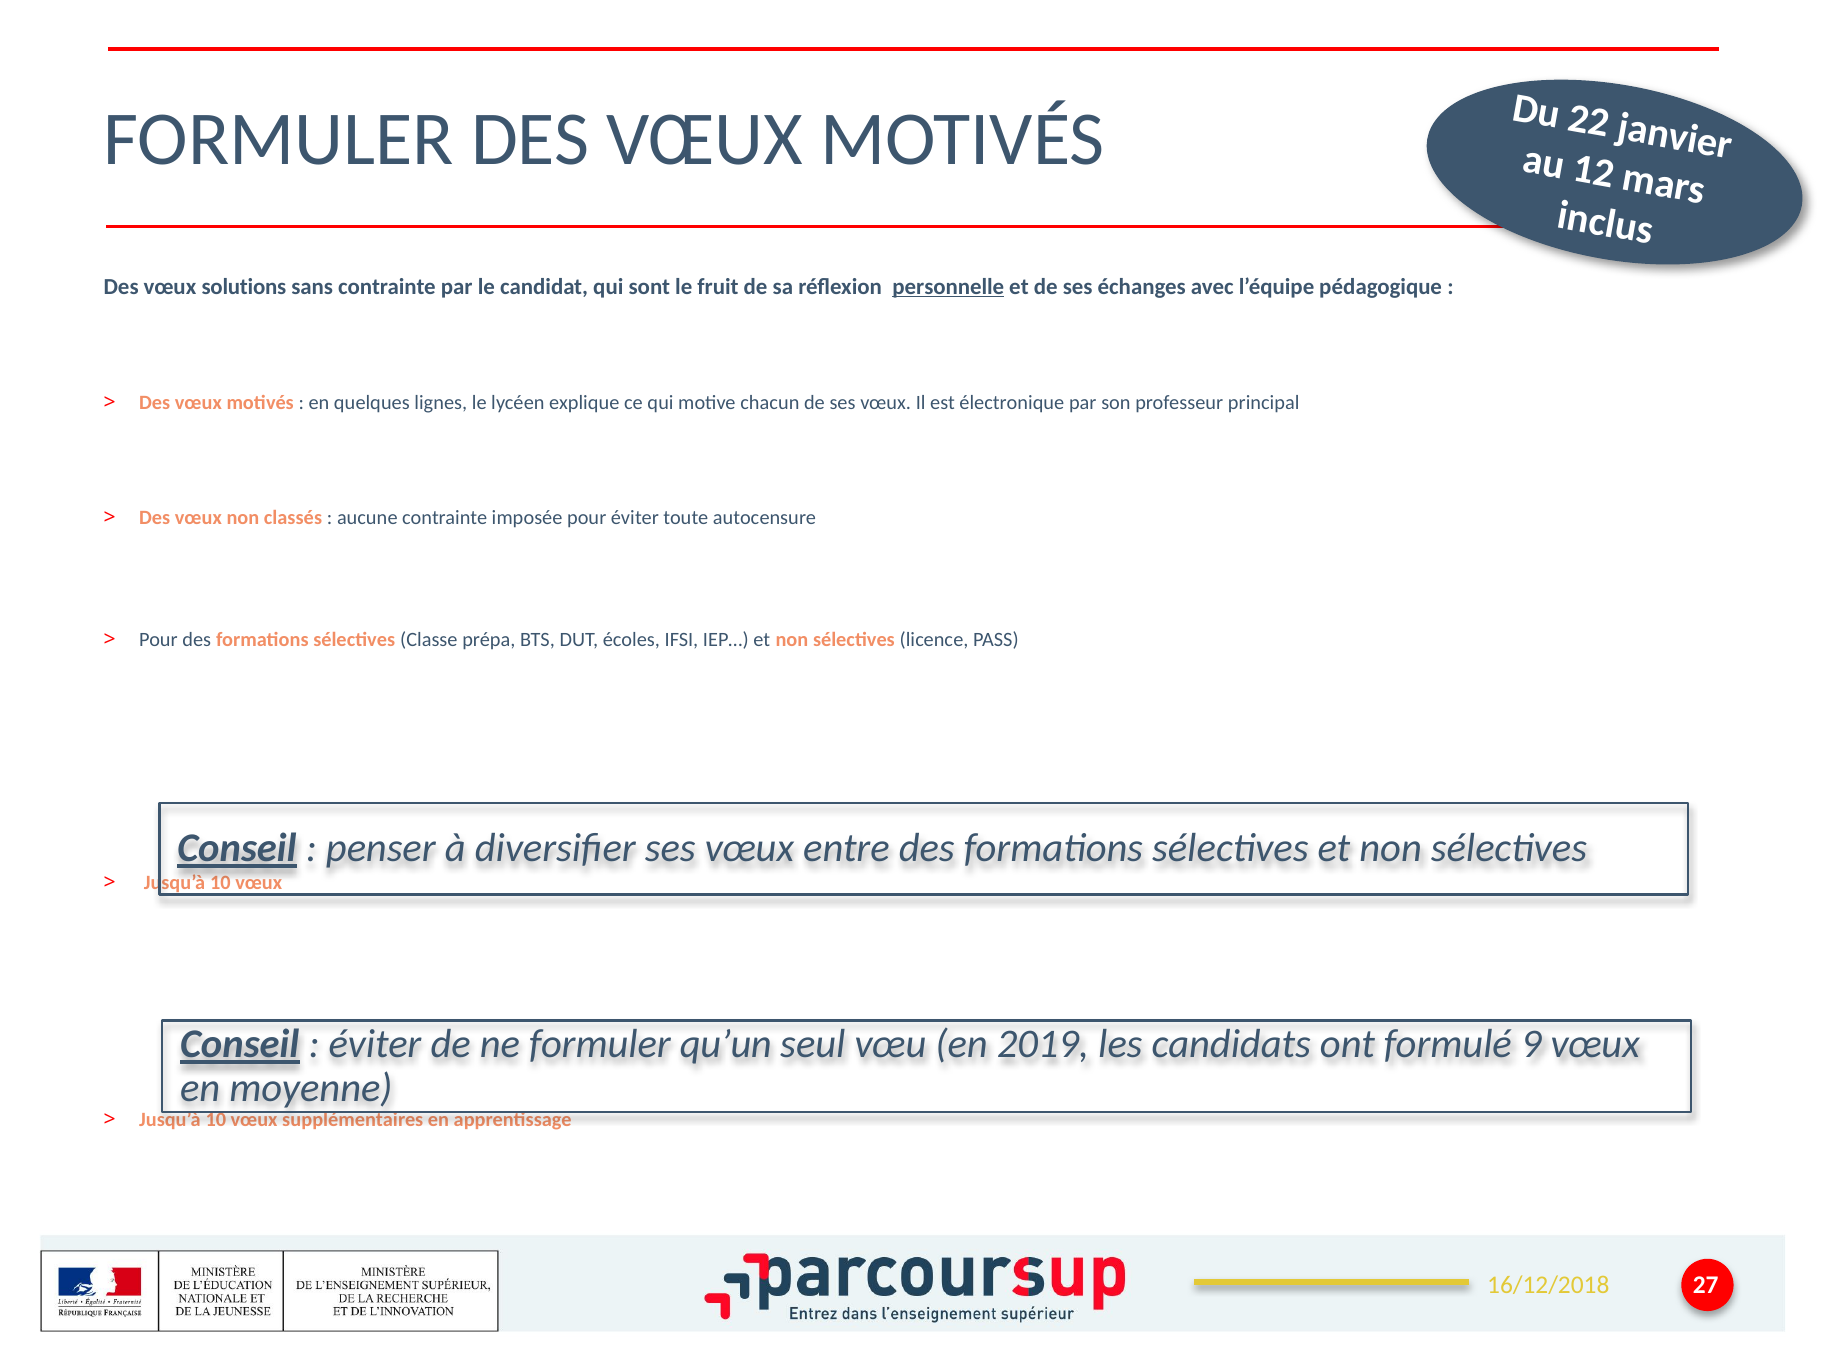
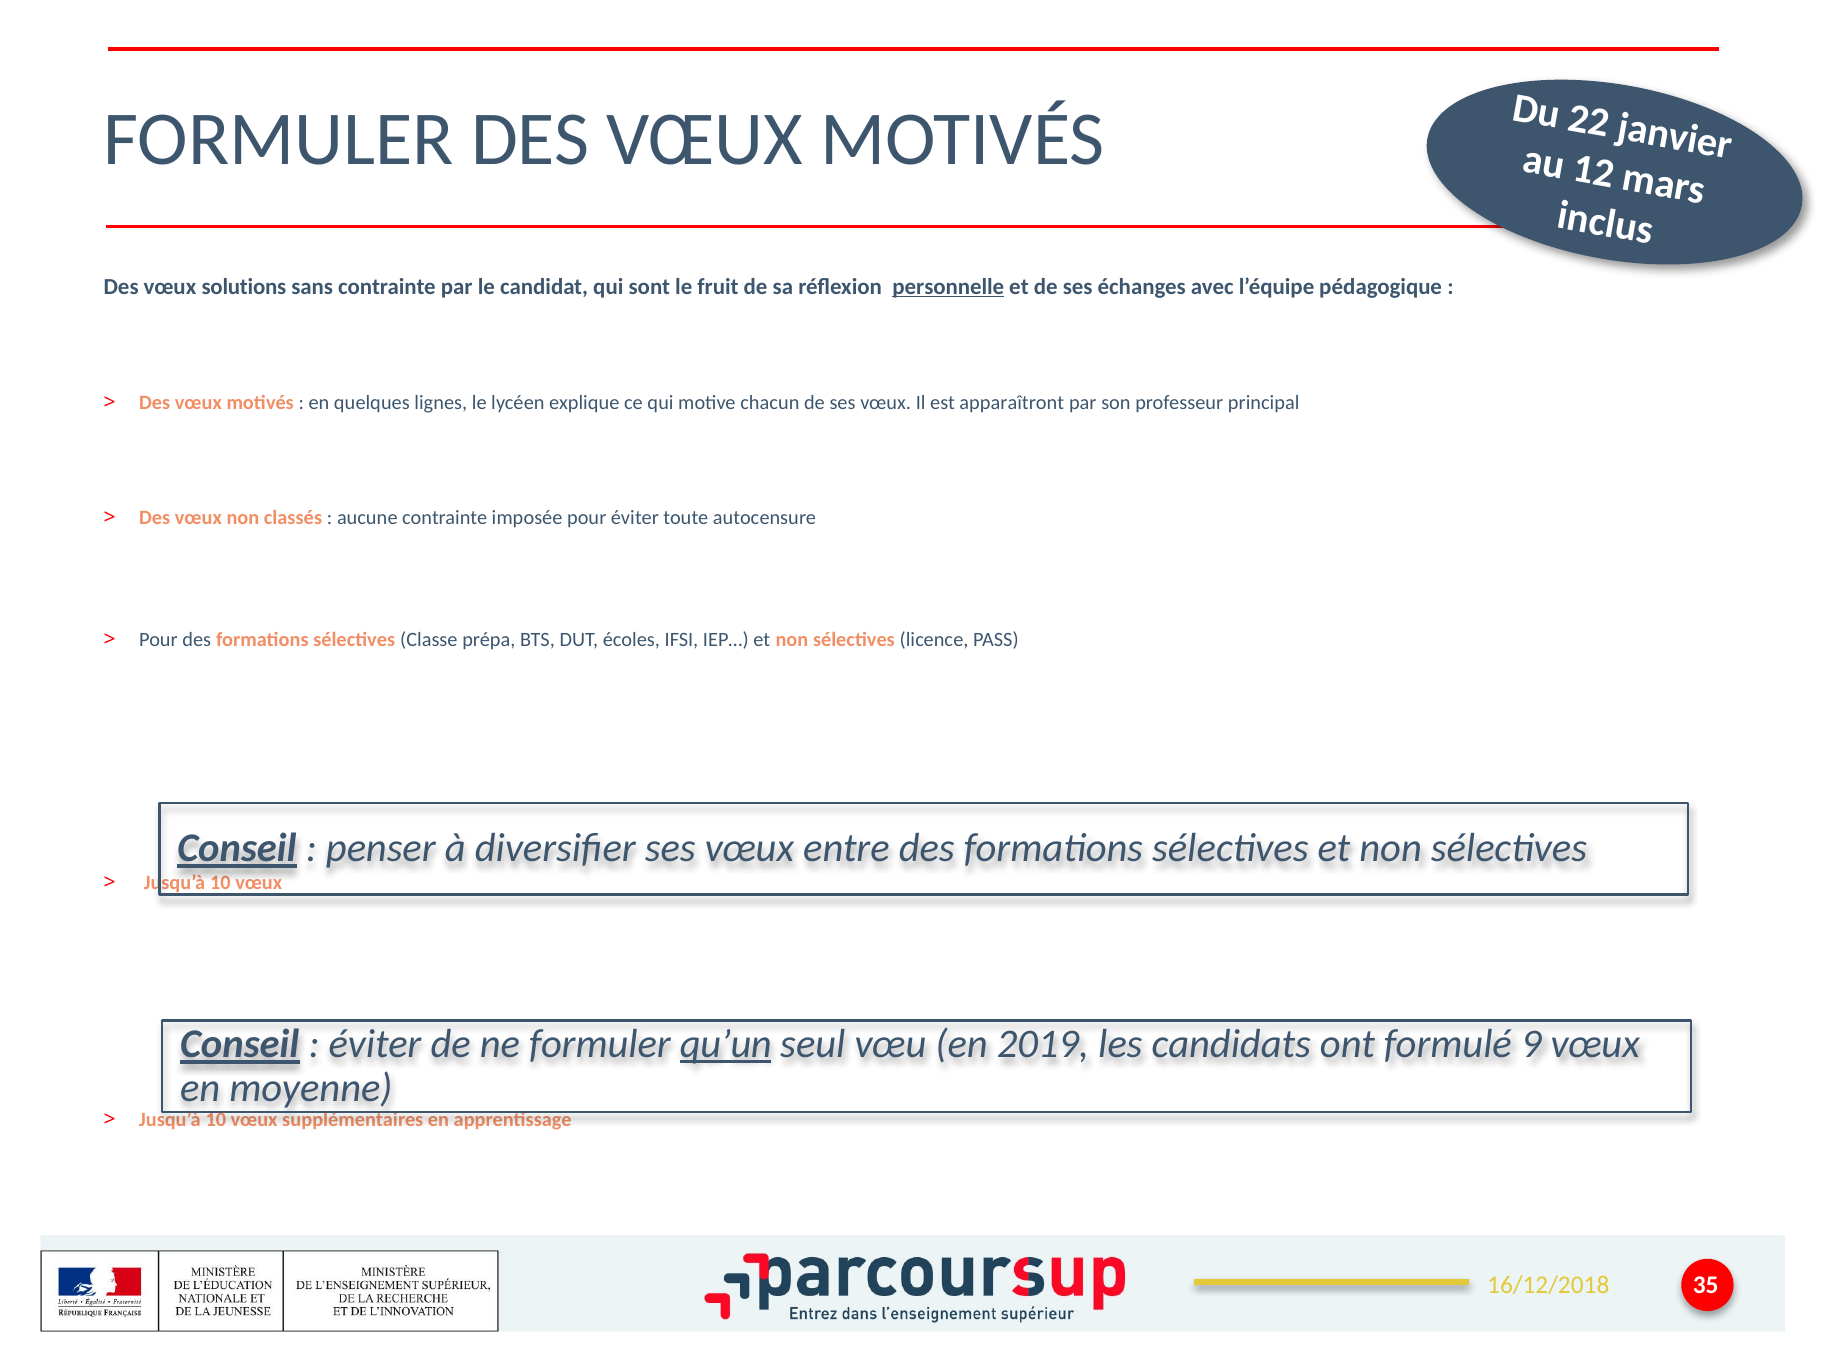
électronique: électronique -> apparaîtront
qu’un underline: none -> present
27: 27 -> 35
